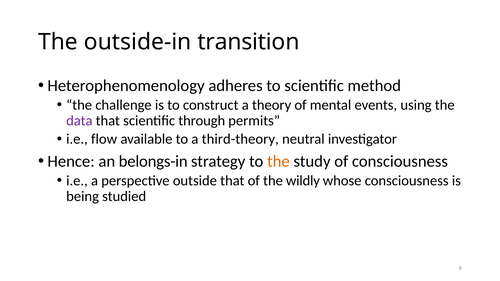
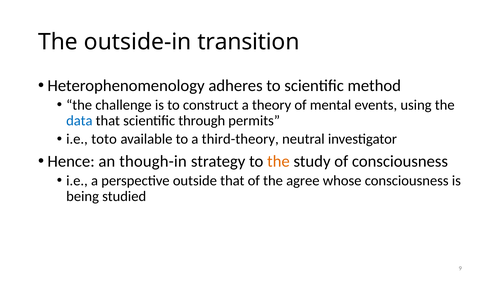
data colour: purple -> blue
flow: flow -> toto
belongs-in: belongs-in -> though-in
wildly: wildly -> agree
